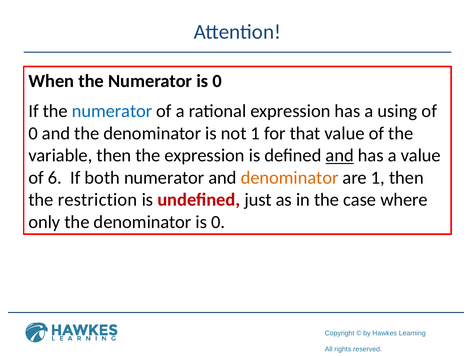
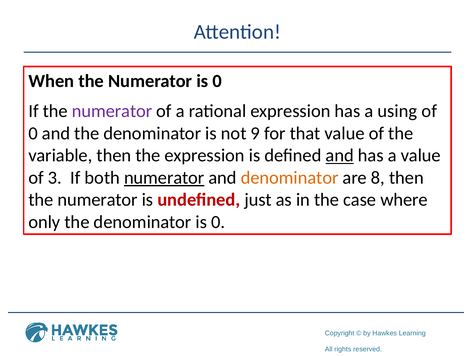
numerator at (112, 111) colour: blue -> purple
not 1: 1 -> 9
6: 6 -> 3
numerator at (164, 178) underline: none -> present
are 1: 1 -> 8
restriction at (97, 200): restriction -> numerator
